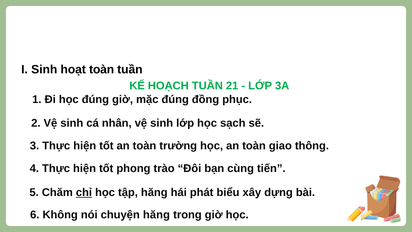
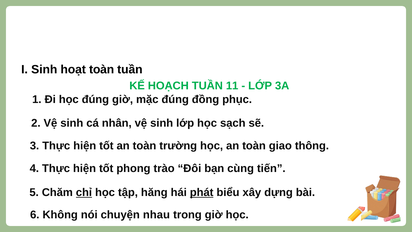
21: 21 -> 11
phát underline: none -> present
chuyện hăng: hăng -> nhau
